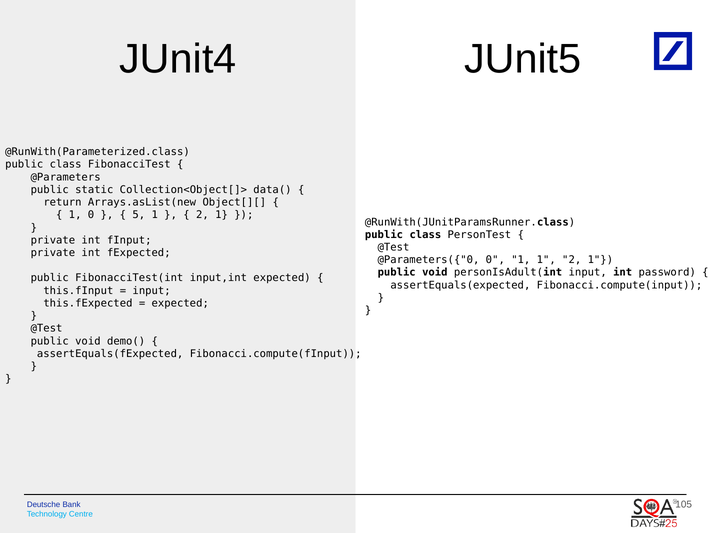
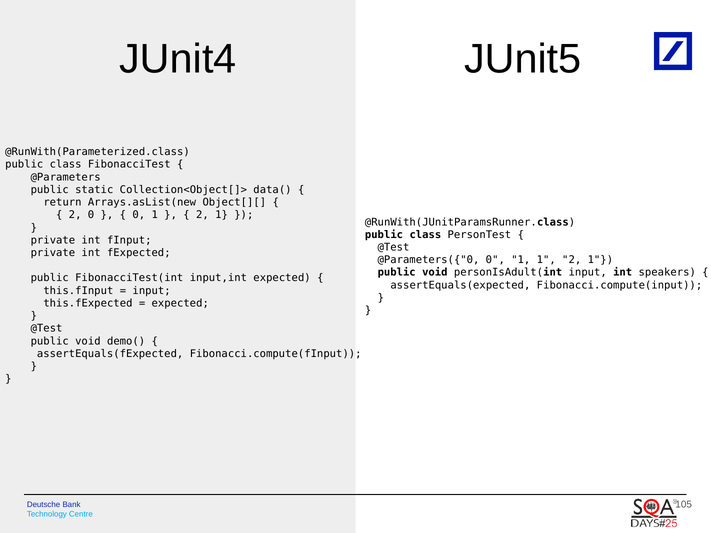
1 at (75, 215): 1 -> 2
5 at (139, 215): 5 -> 0
password: password -> speakers
